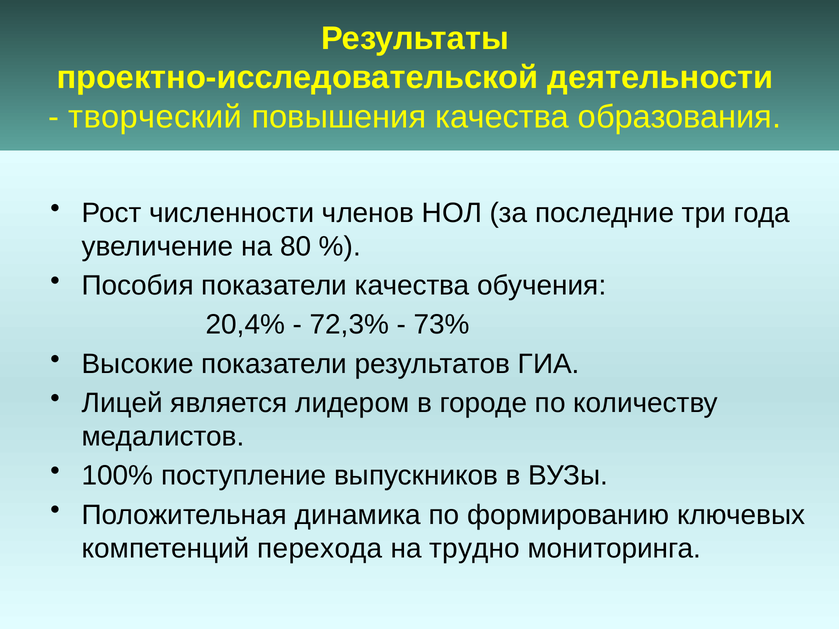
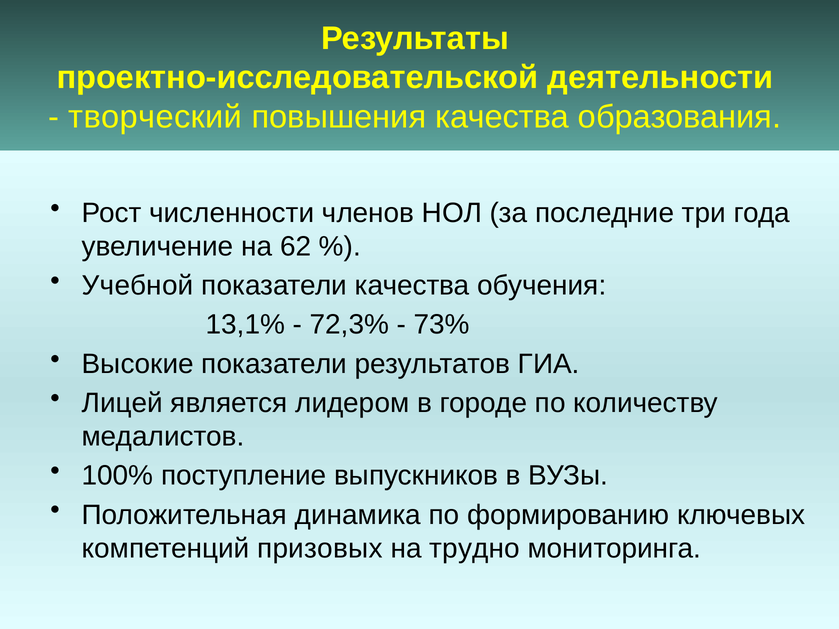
80: 80 -> 62
Пособия: Пособия -> Учебной
20,4%: 20,4% -> 13,1%
перехода: перехода -> призовых
